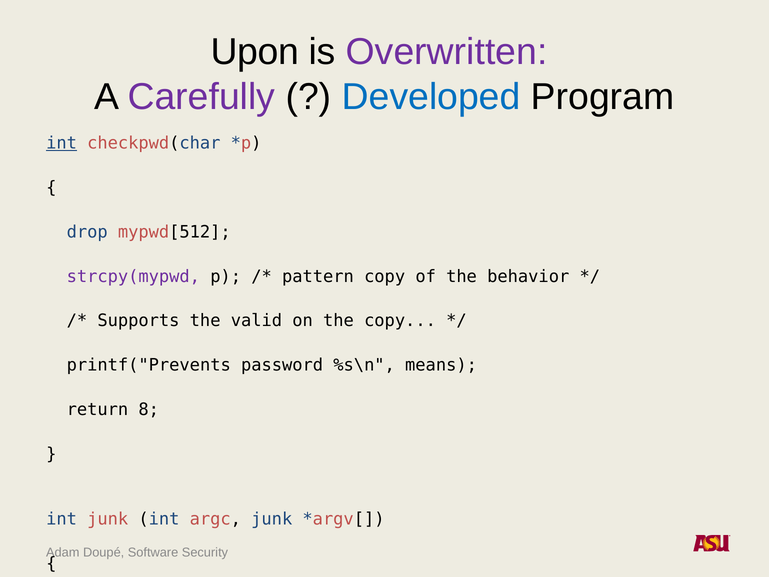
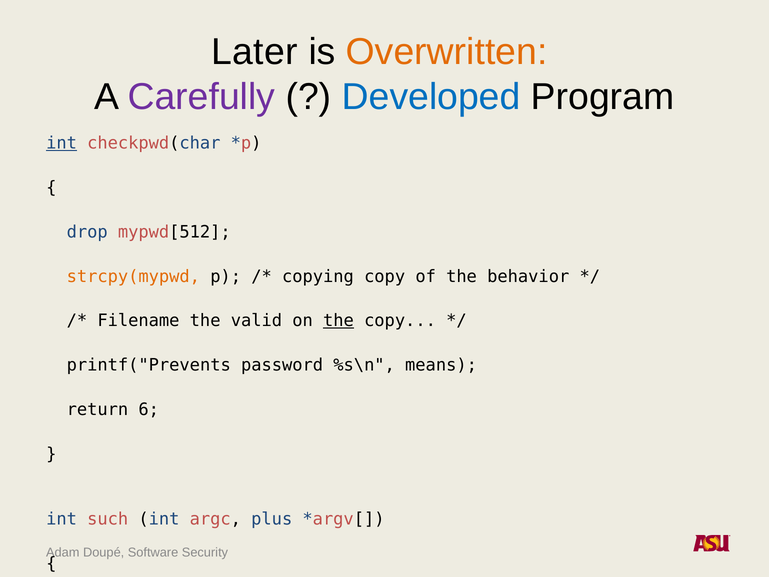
Upon: Upon -> Later
Overwritten colour: purple -> orange
strcpy(mypwd colour: purple -> orange
pattern: pattern -> copying
Supports: Supports -> Filename
the at (338, 321) underline: none -> present
8: 8 -> 6
int junk: junk -> such
argc junk: junk -> plus
